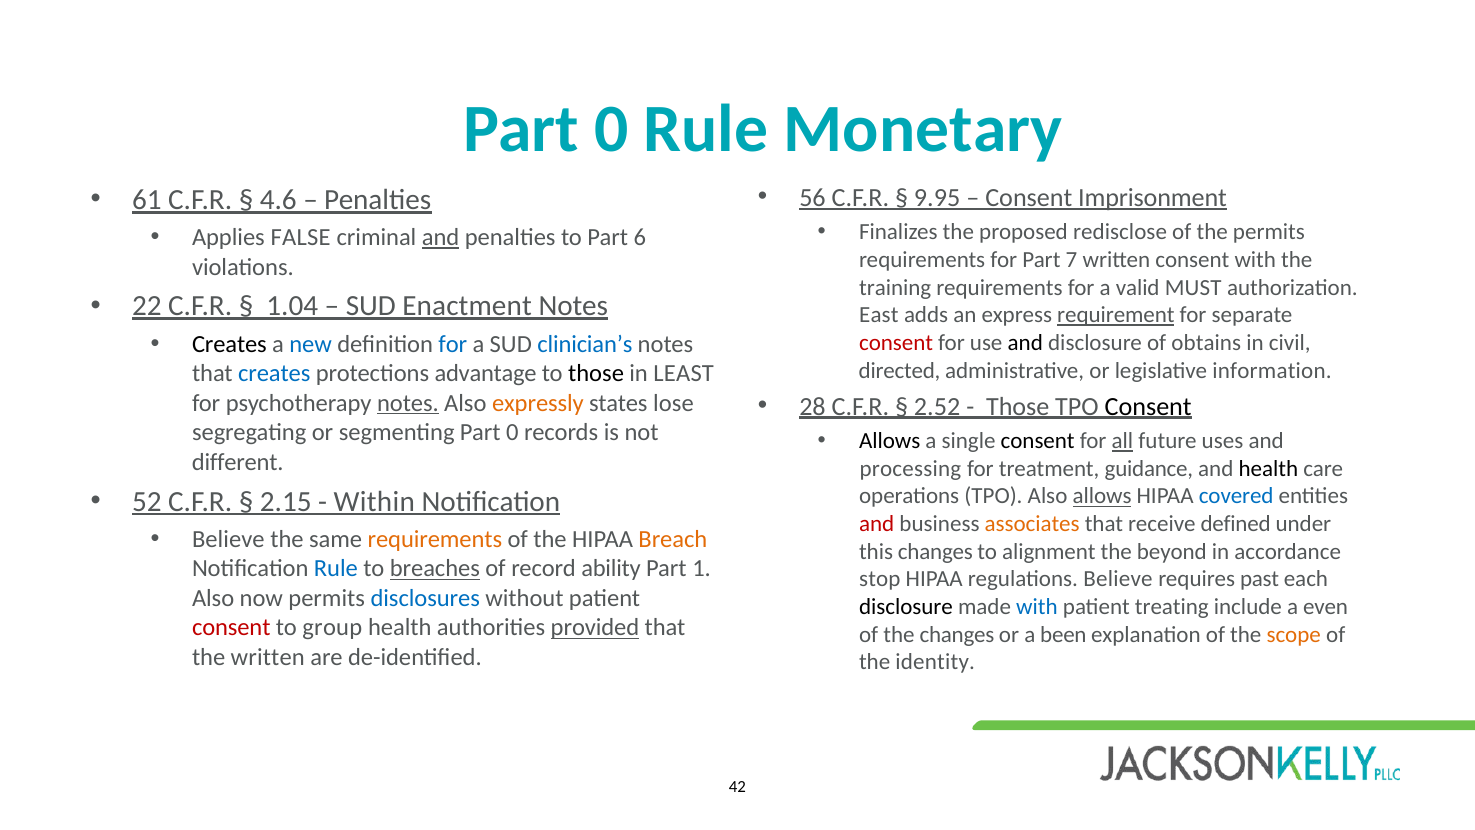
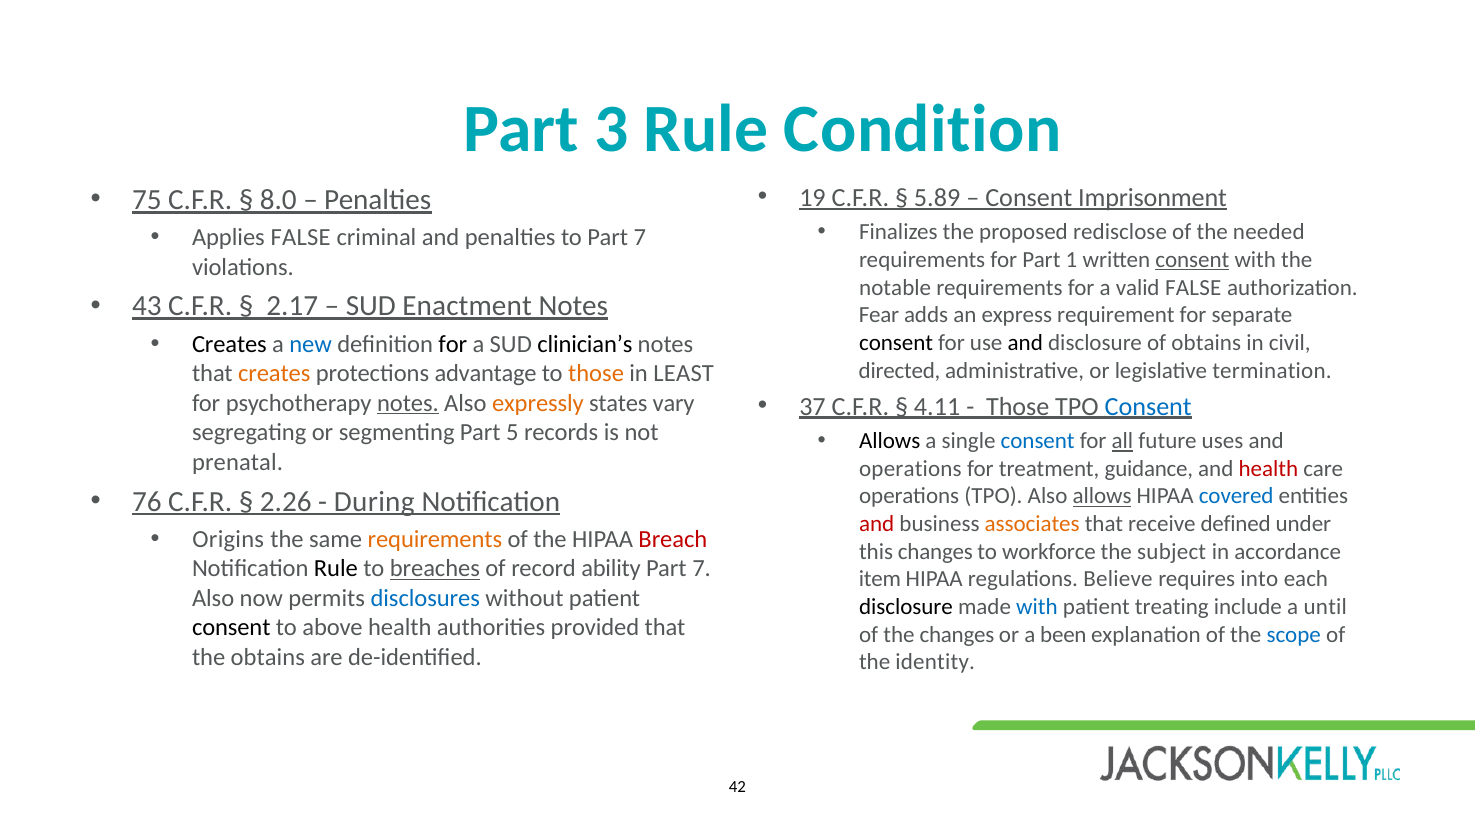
0 at (611, 129): 0 -> 3
Monetary: Monetary -> Condition
56: 56 -> 19
9.95: 9.95 -> 5.89
61: 61 -> 75
4.6: 4.6 -> 8.0
the permits: permits -> needed
and at (441, 237) underline: present -> none
to Part 6: 6 -> 7
7: 7 -> 1
consent at (1192, 260) underline: none -> present
training: training -> notable
valid MUST: MUST -> FALSE
22: 22 -> 43
1.04: 1.04 -> 2.17
East: East -> Fear
requirement underline: present -> none
for at (453, 344) colour: blue -> black
clinician’s colour: blue -> black
consent at (896, 343) colour: red -> black
information: information -> termination
creates at (274, 374) colour: blue -> orange
those at (596, 374) colour: black -> orange
28: 28 -> 37
2.52: 2.52 -> 4.11
Consent at (1148, 406) colour: black -> blue
lose: lose -> vary
segmenting Part 0: 0 -> 5
consent at (1038, 441) colour: black -> blue
different: different -> prenatal
processing at (910, 469): processing -> operations
health at (1268, 469) colour: black -> red
52: 52 -> 76
2.15: 2.15 -> 2.26
Within: Within -> During
Believe at (228, 539): Believe -> Origins
Breach colour: orange -> red
alignment: alignment -> workforce
beyond: beyond -> subject
Rule at (336, 569) colour: blue -> black
1 at (702, 569): 1 -> 7
stop: stop -> item
past: past -> into
even: even -> until
consent at (231, 628) colour: red -> black
group: group -> above
provided underline: present -> none
scope colour: orange -> blue
the written: written -> obtains
